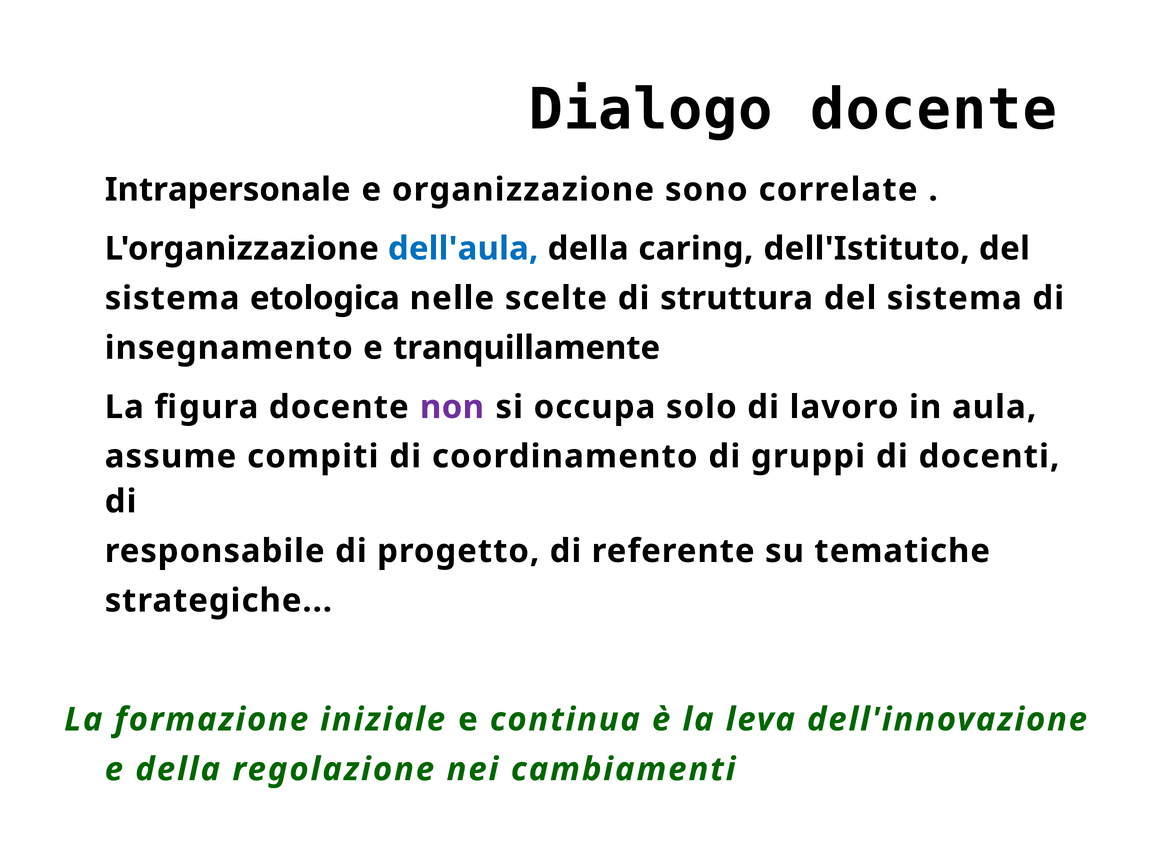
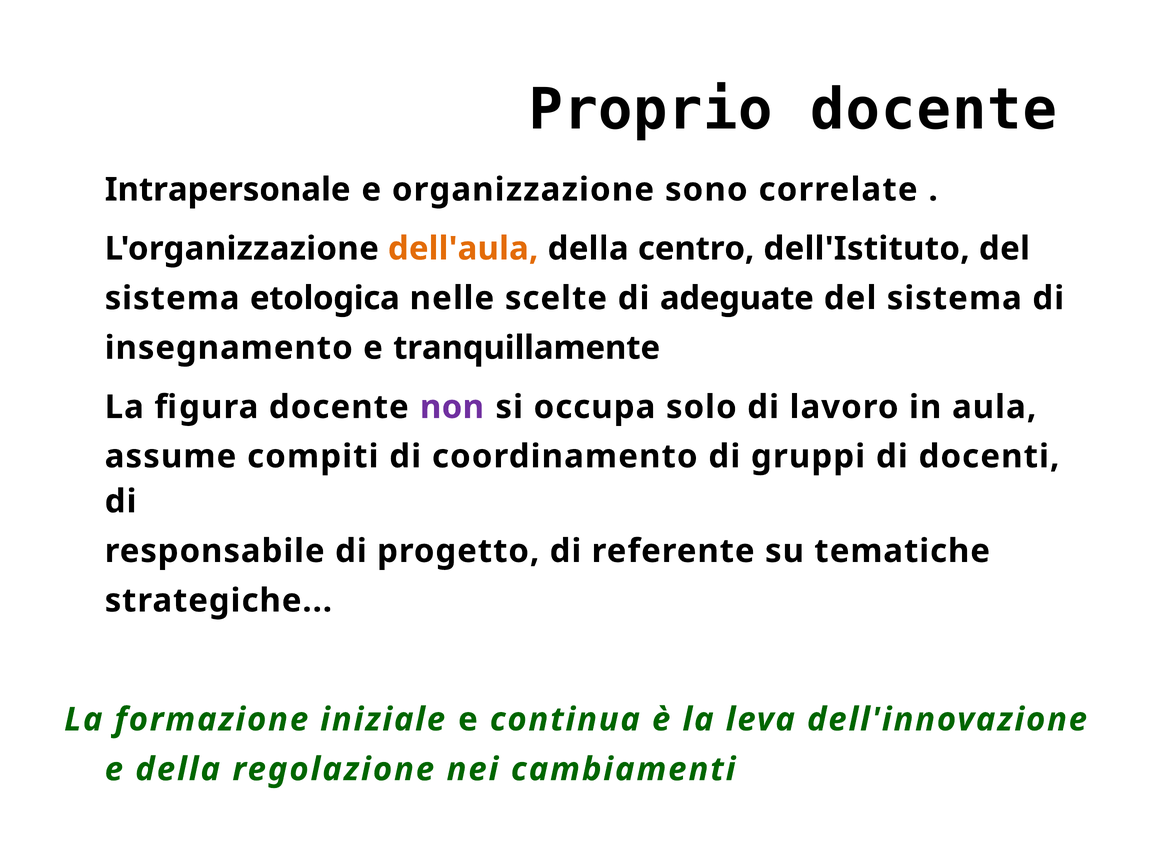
Dialogo: Dialogo -> Proprio
dell'aula colour: blue -> orange
caring: caring -> centro
struttura: struttura -> adeguate
